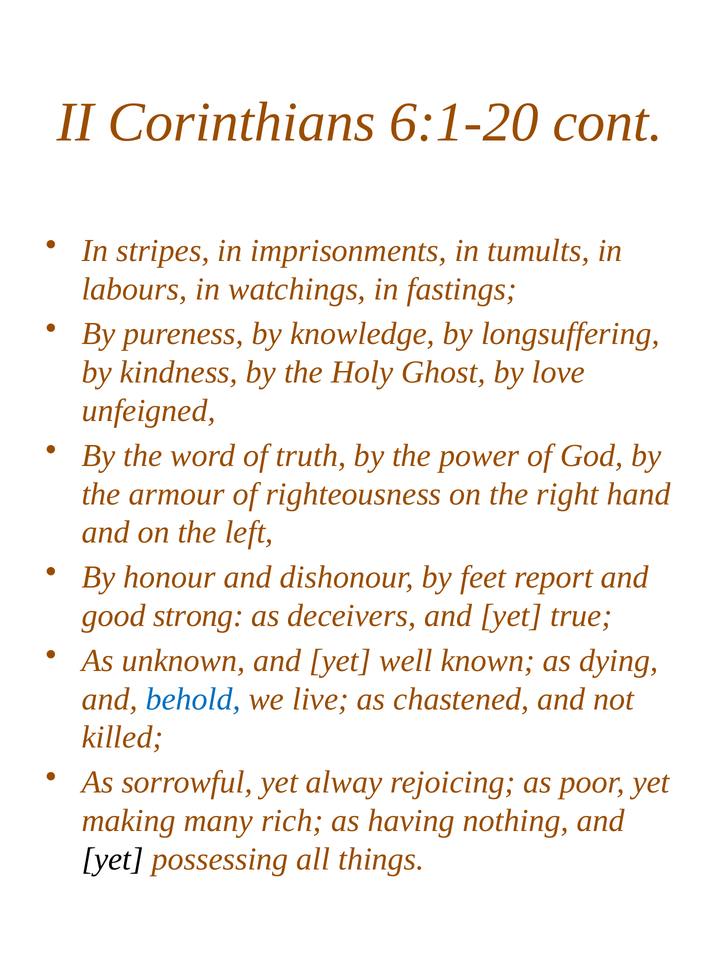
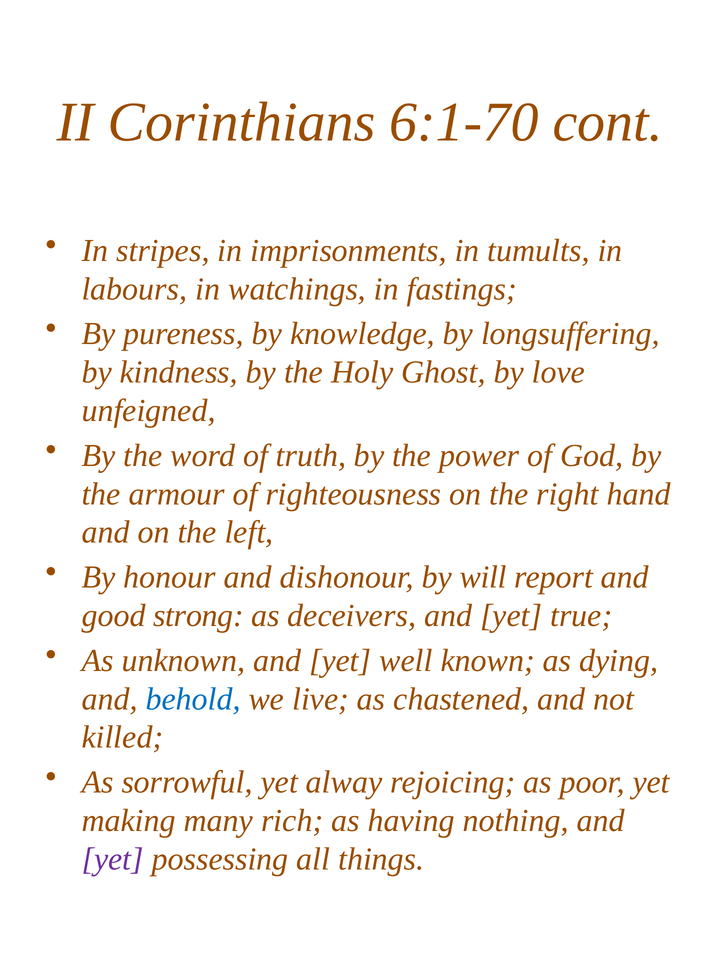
6:1-20: 6:1-20 -> 6:1-70
feet: feet -> will
yet at (113, 858) colour: black -> purple
